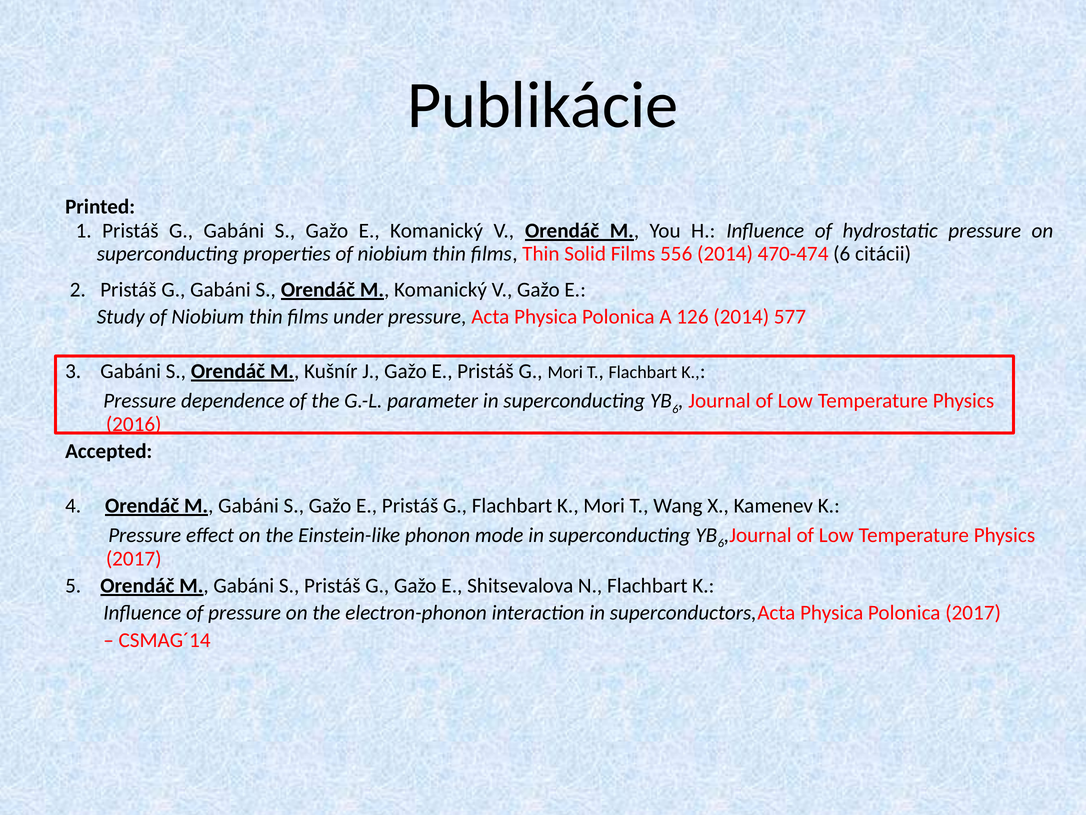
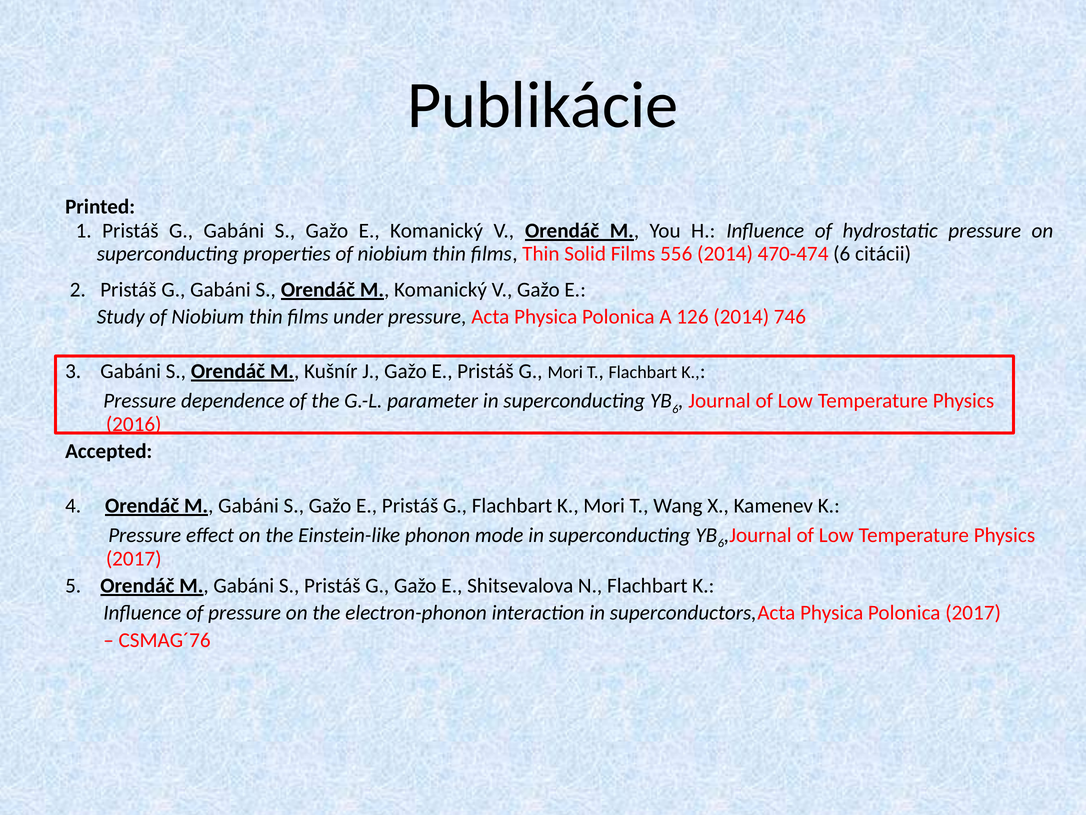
577: 577 -> 746
CSMAG´14: CSMAG´14 -> CSMAG´76
